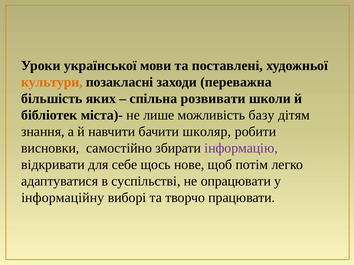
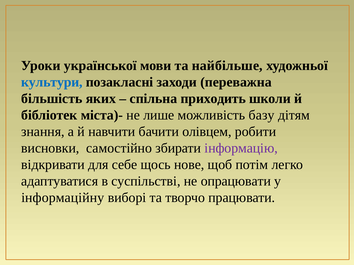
поставлені: поставлені -> найбільше
культури colour: orange -> blue
розвивати: розвивати -> приходить
школяр: школяр -> олівцем
